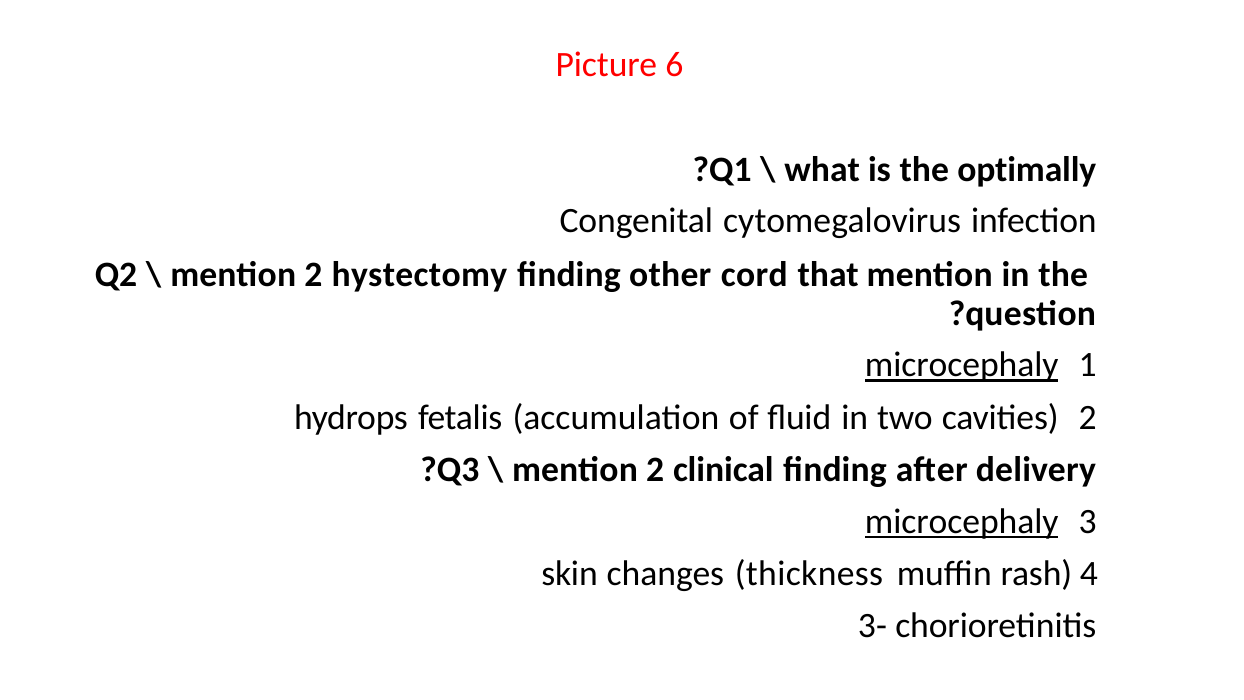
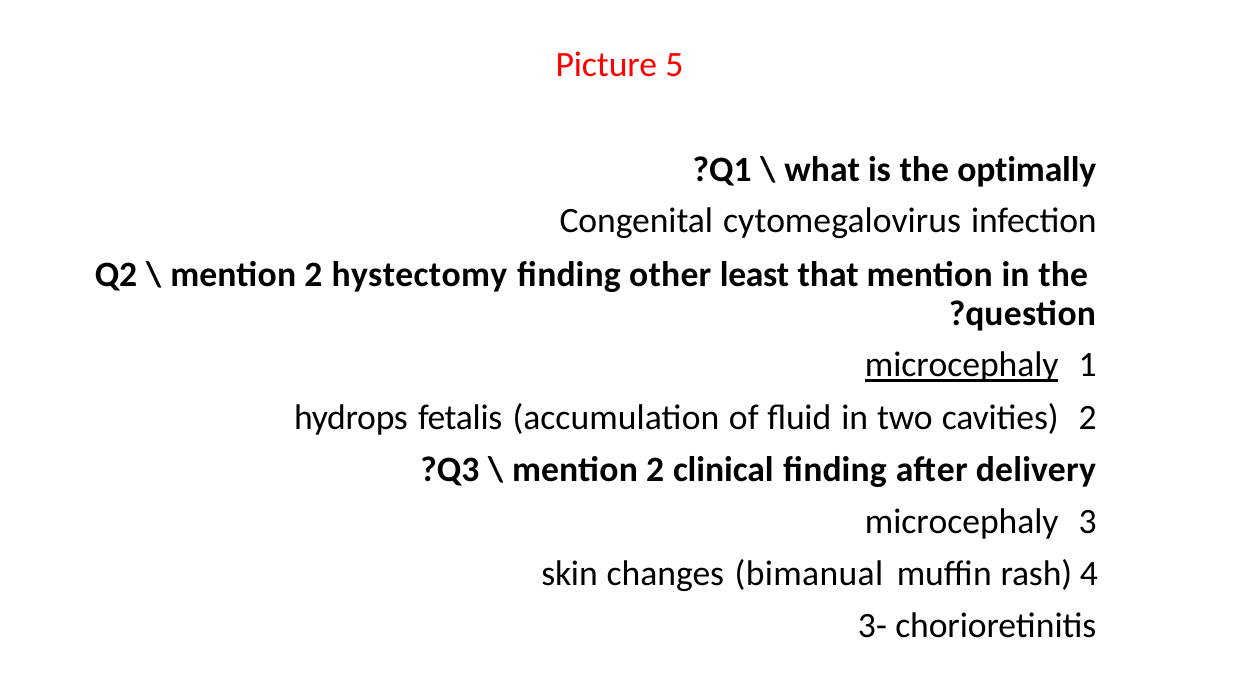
6: 6 -> 5
cord: cord -> least
microcephaly at (962, 522) underline: present -> none
thickness: thickness -> bimanual
